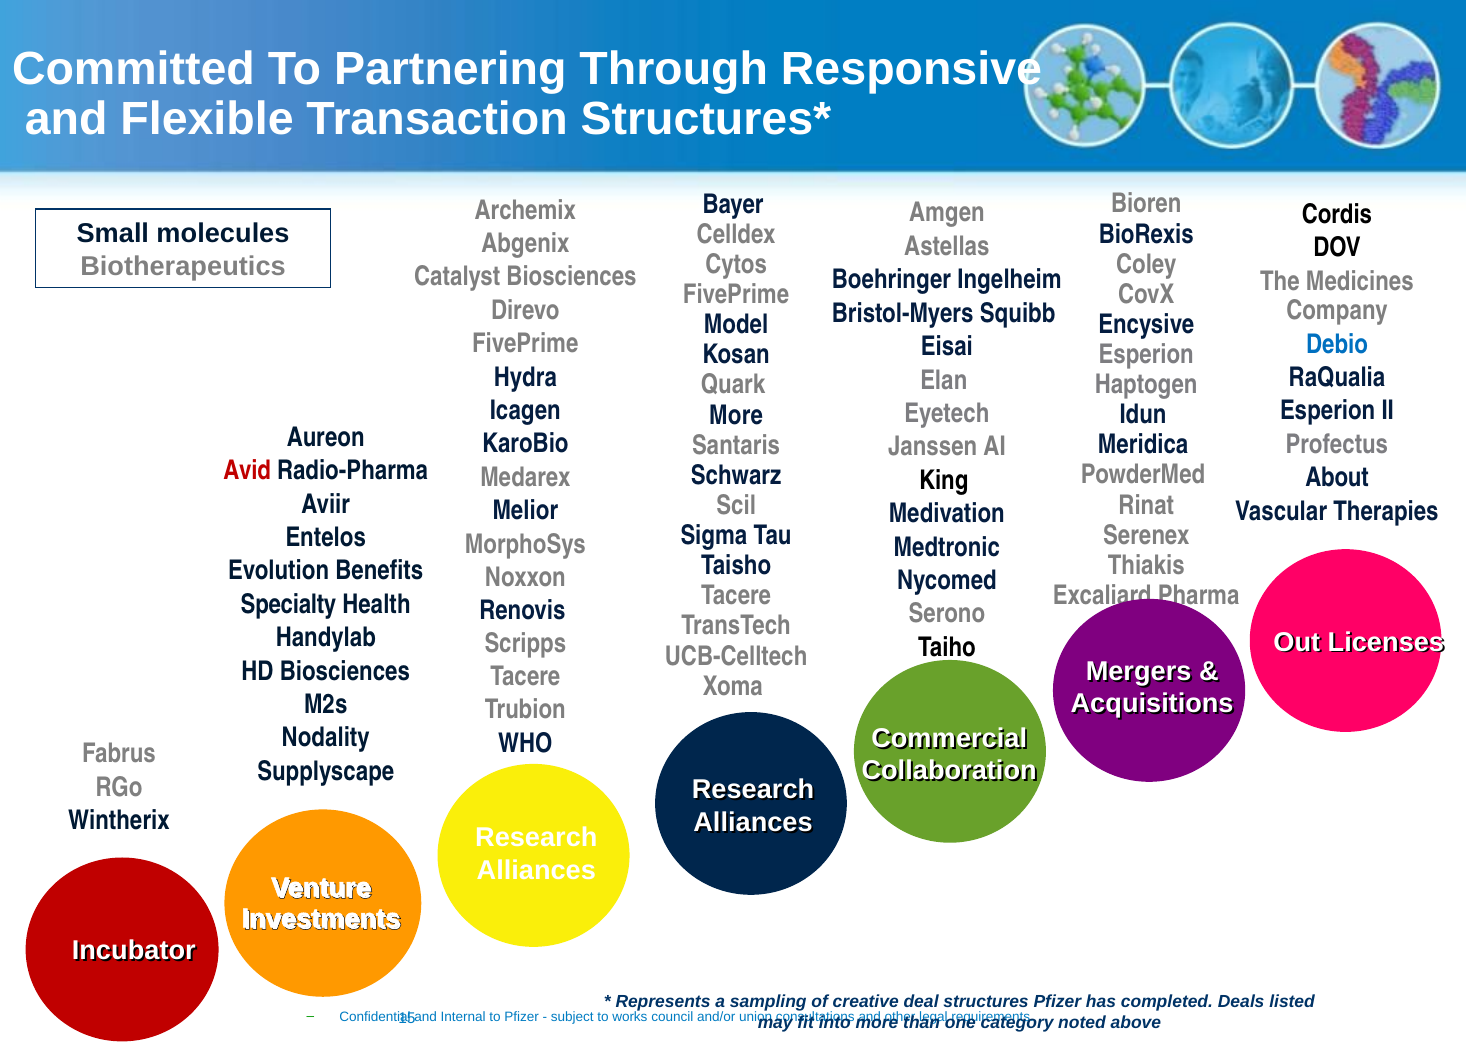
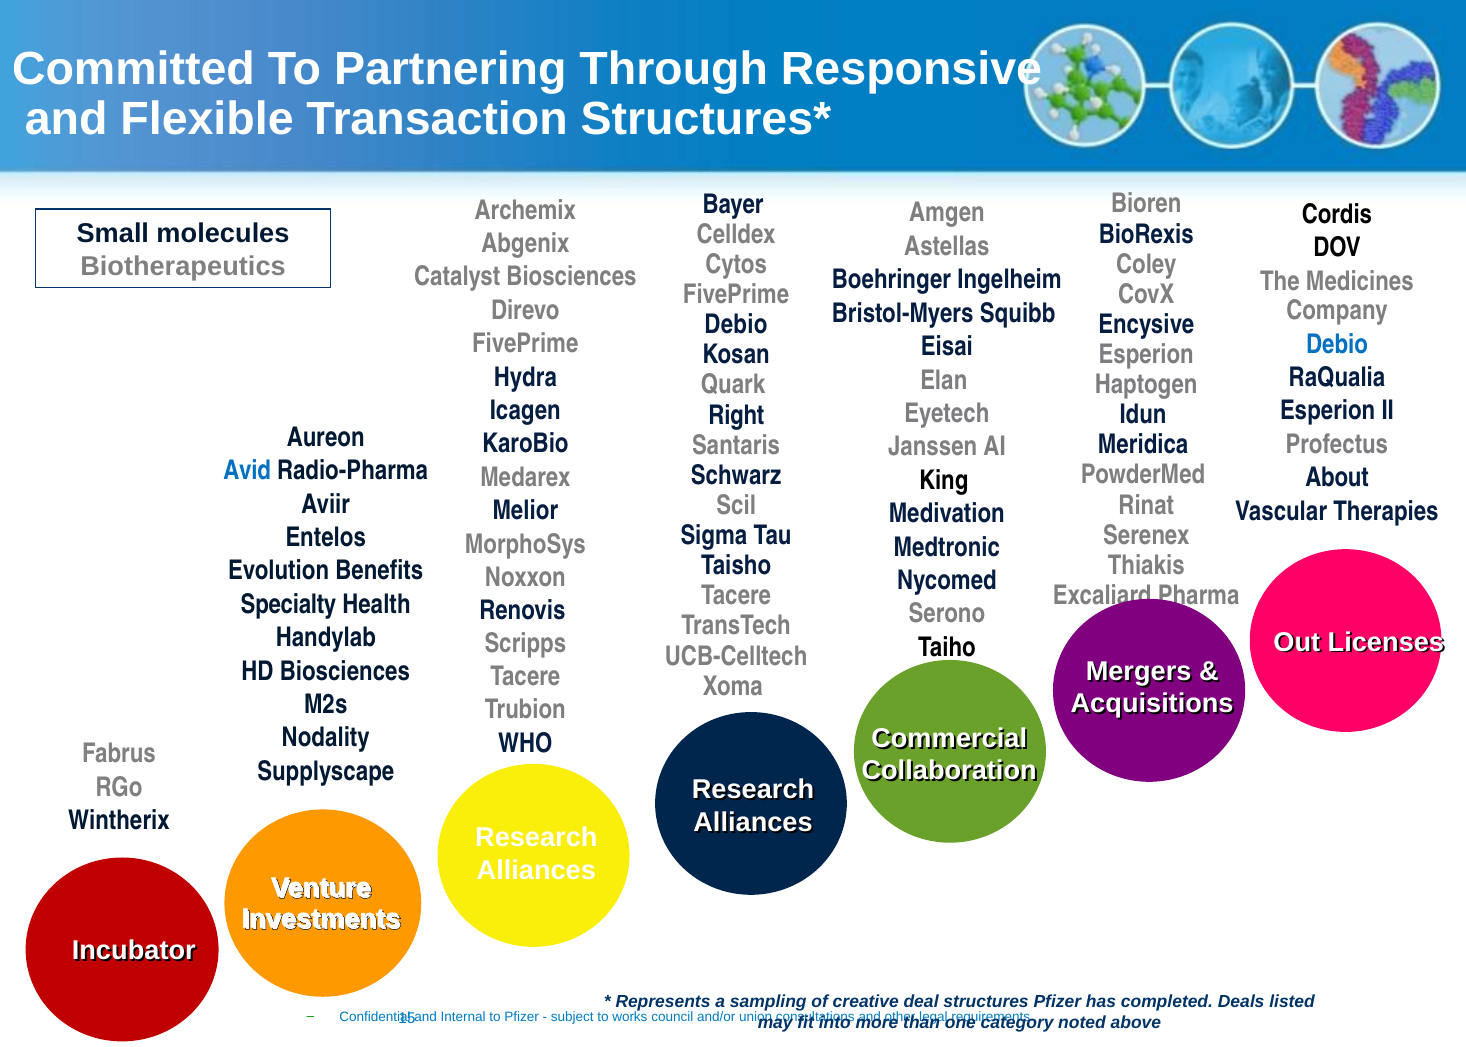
Model at (736, 325): Model -> Debio
More at (736, 415): More -> Right
Avid colour: red -> blue
